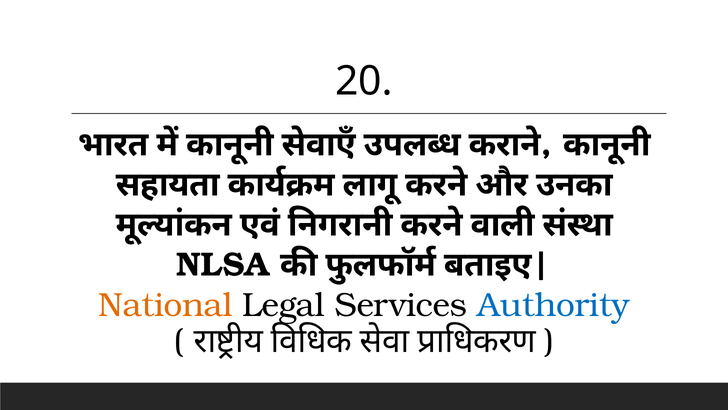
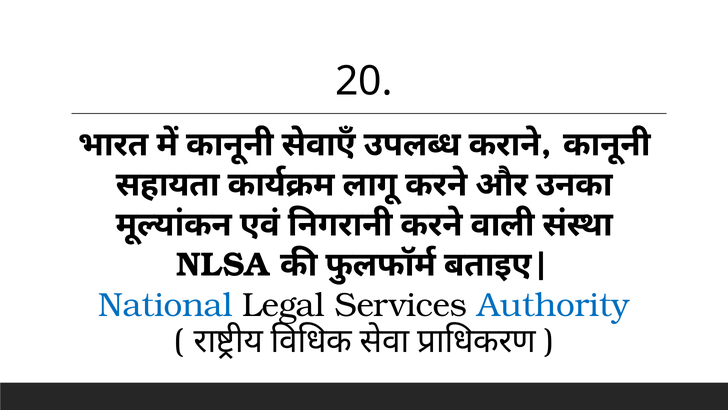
National colour: orange -> blue
